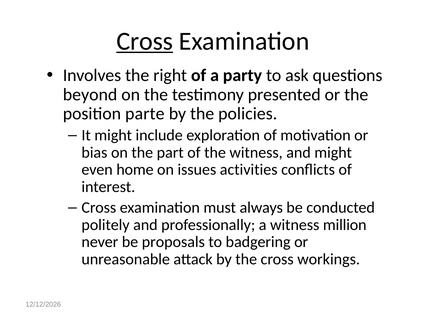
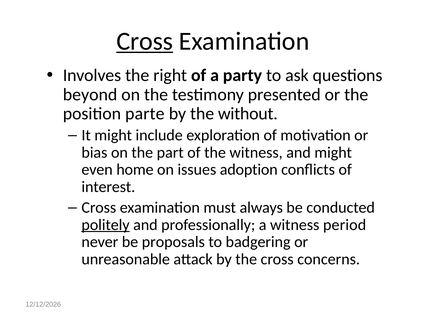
policies: policies -> without
activities: activities -> adoption
politely underline: none -> present
million: million -> period
workings: workings -> concerns
